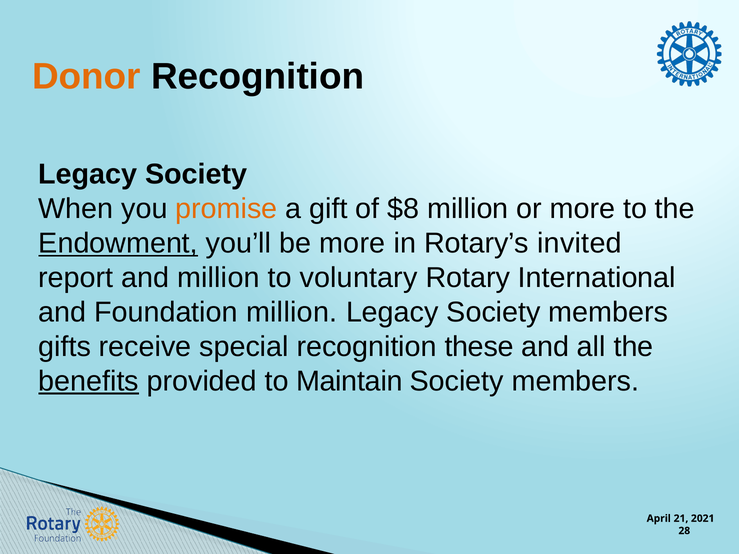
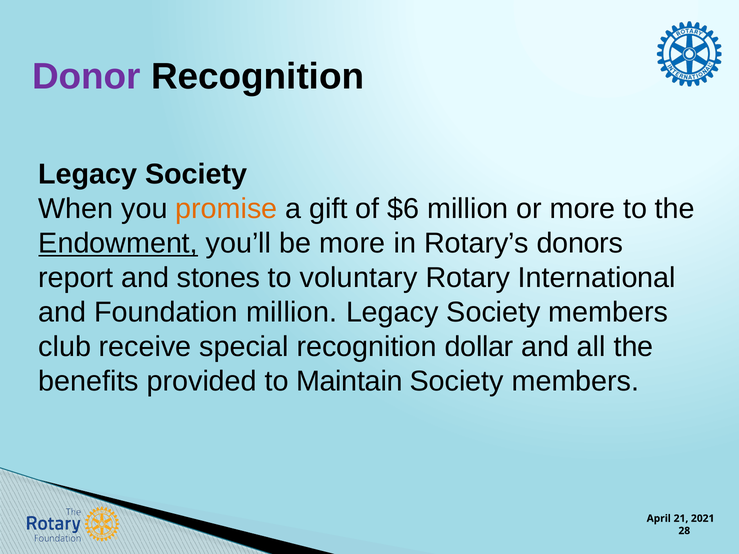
Donor colour: orange -> purple
$8: $8 -> $6
invited: invited -> donors
and million: million -> stones
gifts: gifts -> club
these: these -> dollar
benefits underline: present -> none
